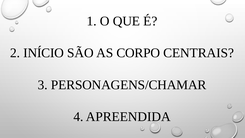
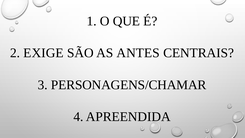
INÍCIO: INÍCIO -> EXIGE
CORPO: CORPO -> ANTES
